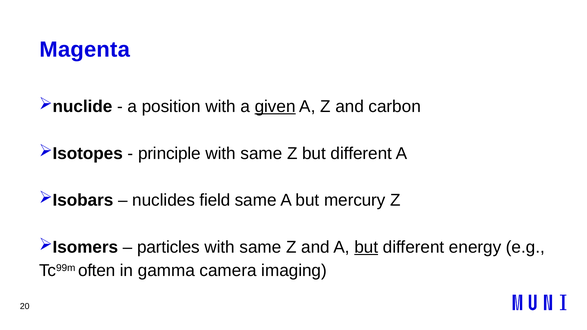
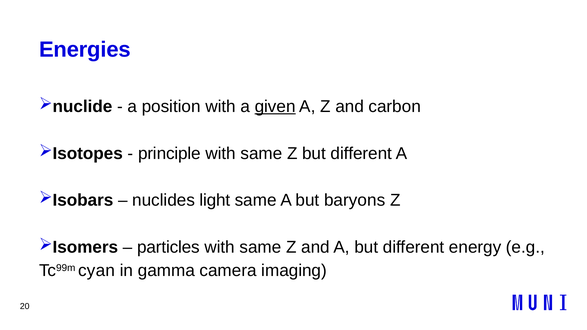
Magenta: Magenta -> Energies
field: field -> light
mercury: mercury -> baryons
but at (366, 247) underline: present -> none
often: often -> cyan
